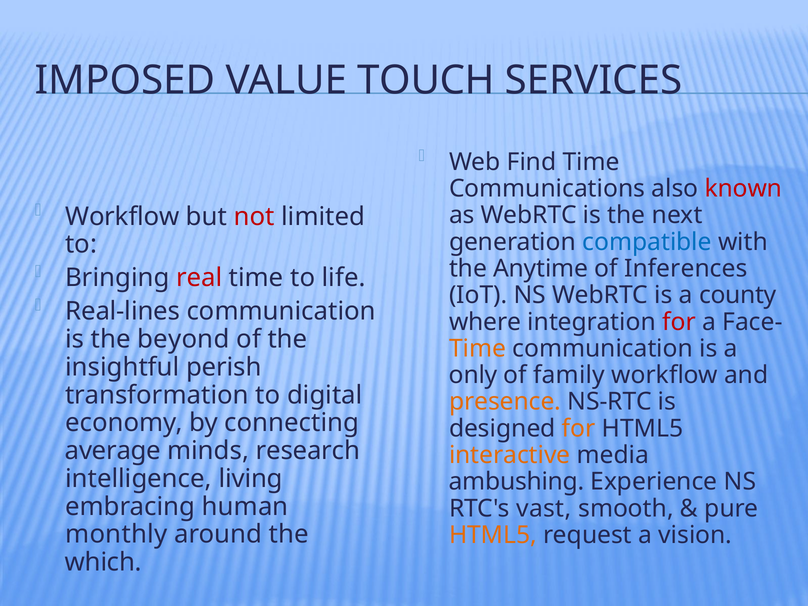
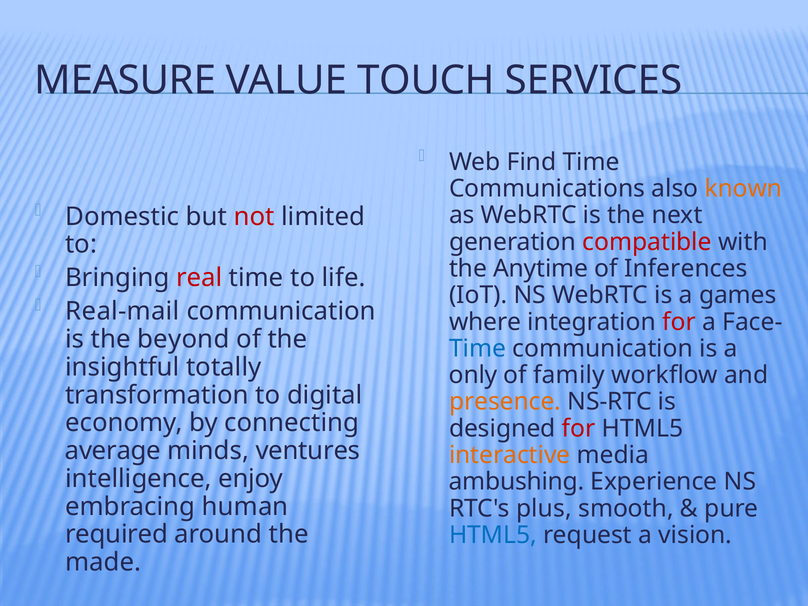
IMPOSED: IMPOSED -> MEASURE
known colour: red -> orange
Workflow at (122, 217): Workflow -> Domestic
compatible colour: blue -> red
county: county -> games
Real-lines: Real-lines -> Real-mail
Time at (478, 349) colour: orange -> blue
perish: perish -> totally
for at (579, 428) colour: orange -> red
research: research -> ventures
living: living -> enjoy
vast: vast -> plus
monthly: monthly -> required
HTML5 at (493, 535) colour: orange -> blue
which: which -> made
